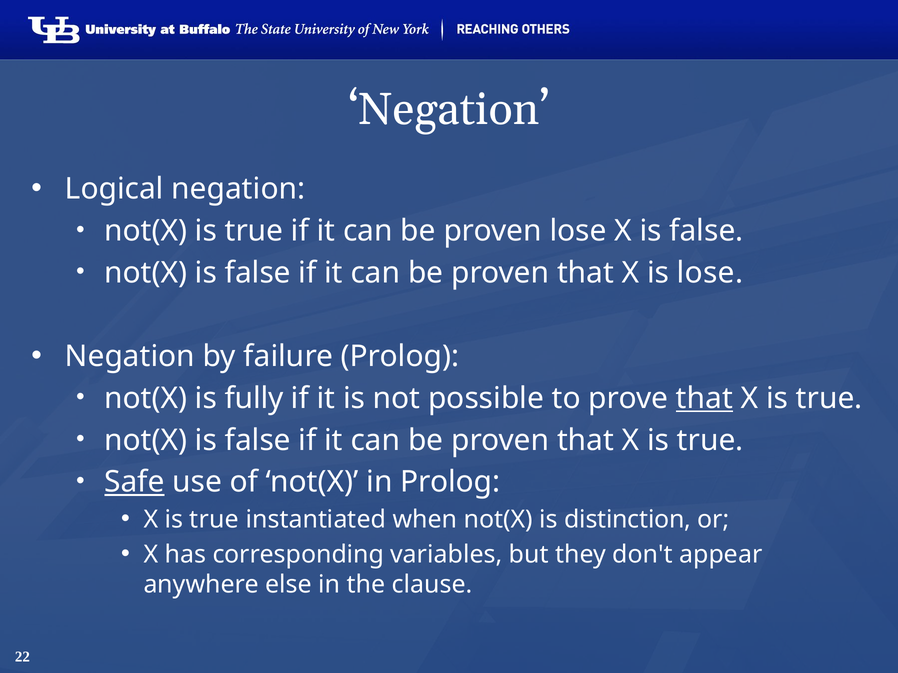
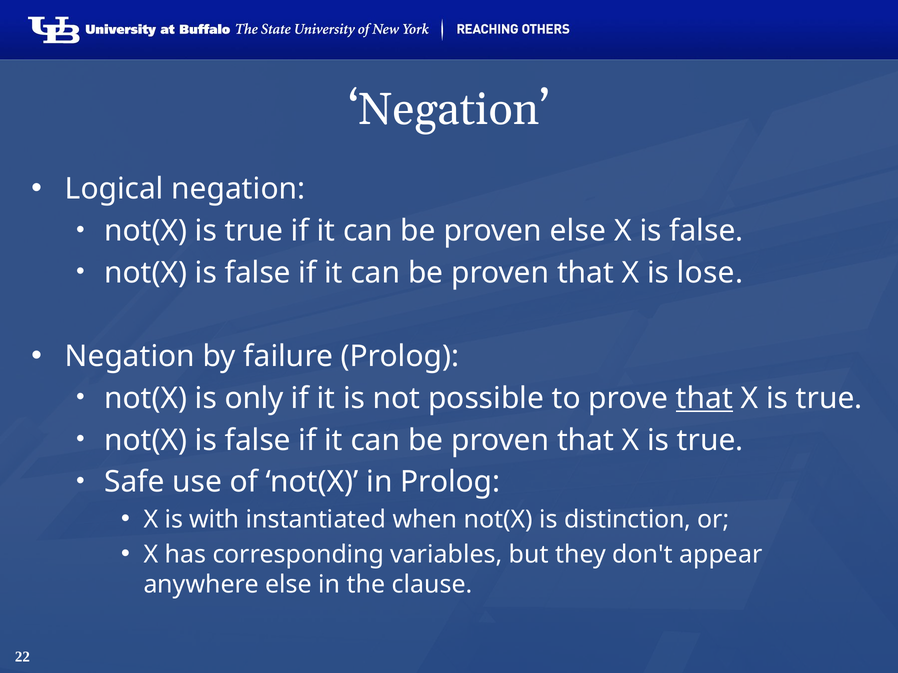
proven lose: lose -> else
fully: fully -> only
Safe underline: present -> none
true at (214, 520): true -> with
